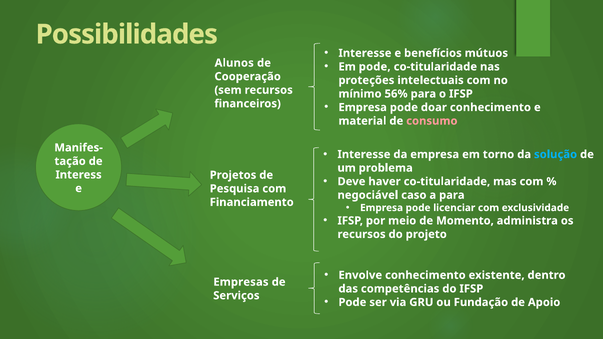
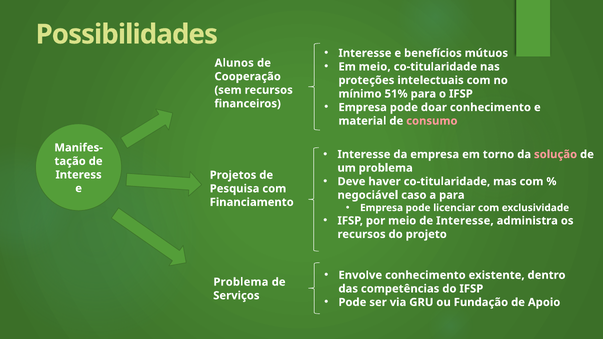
Em pode: pode -> meio
56%: 56% -> 51%
solução colour: light blue -> pink
de Momento: Momento -> Interesse
Empresas at (241, 282): Empresas -> Problema
